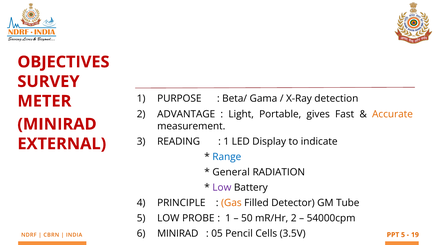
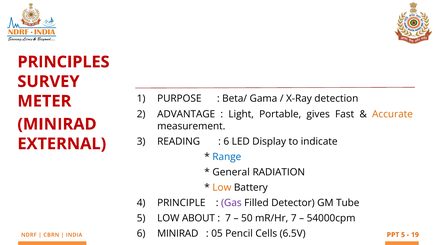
OBJECTIVES: OBJECTIVES -> PRINCIPLES
1 at (226, 142): 1 -> 6
Low at (222, 188) colour: purple -> orange
Gas colour: orange -> purple
PROBE: PROBE -> ABOUT
1 at (228, 219): 1 -> 7
mR/Hr 2: 2 -> 7
3.5V: 3.5V -> 6.5V
